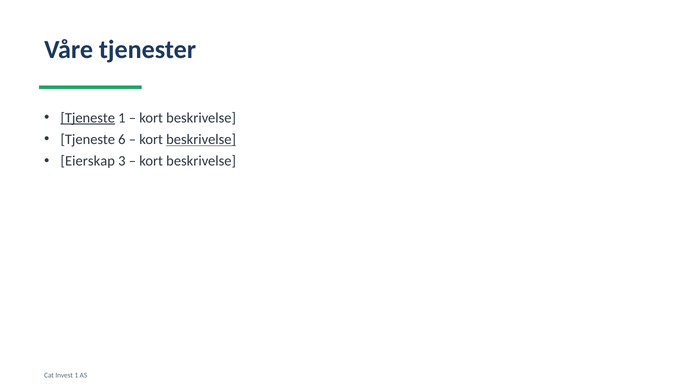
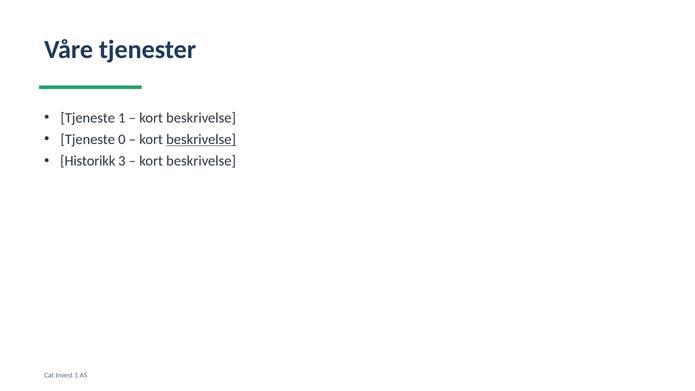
Tjeneste at (88, 118) underline: present -> none
6: 6 -> 0
Eierskap: Eierskap -> Historikk
